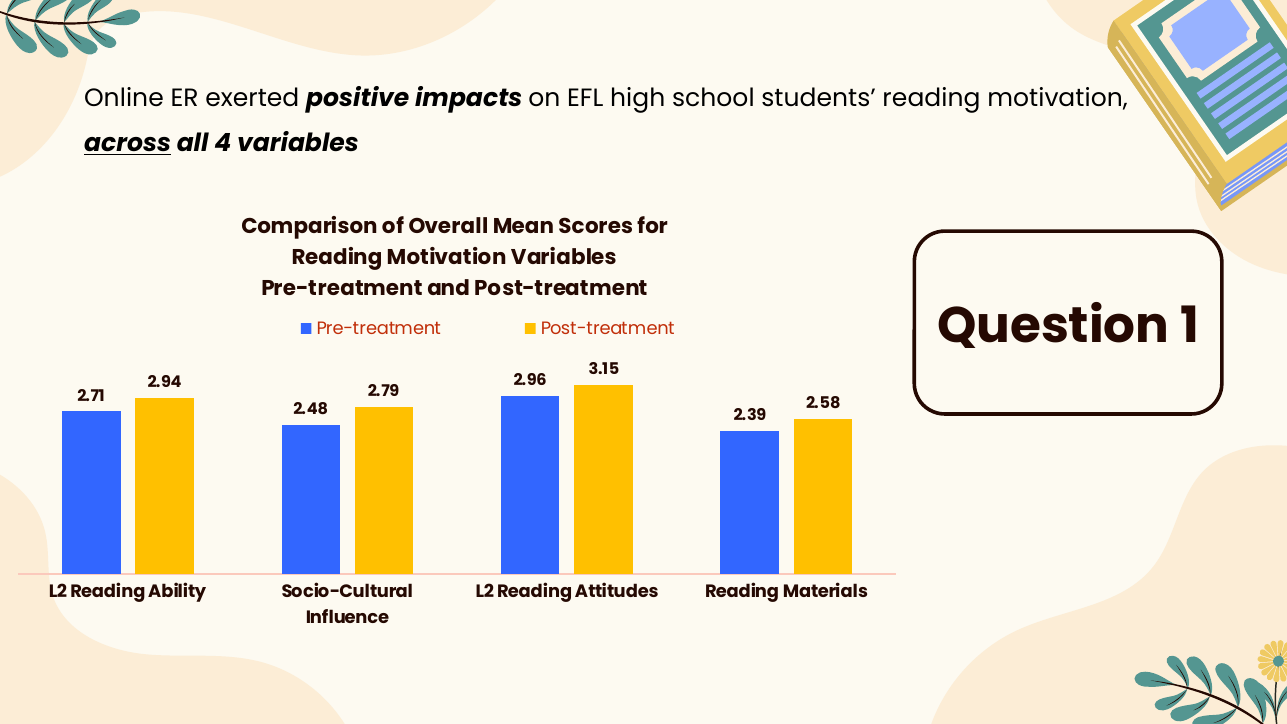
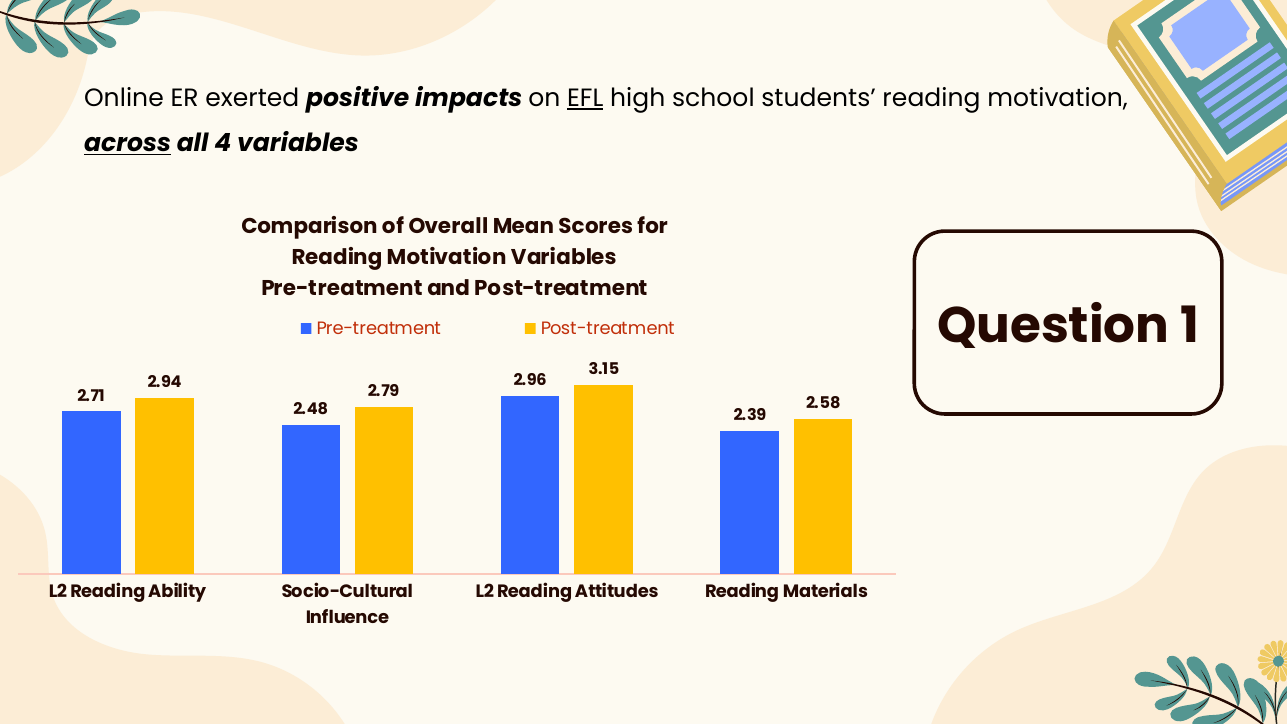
EFL underline: none -> present
